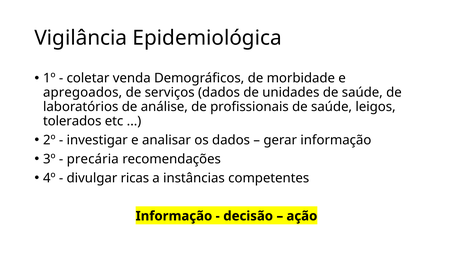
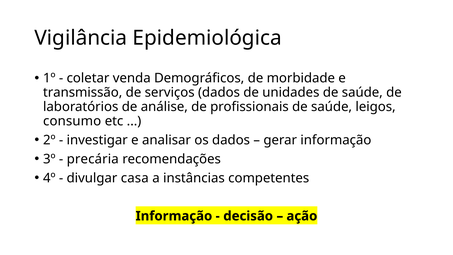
apregoados: apregoados -> transmissão
tolerados: tolerados -> consumo
ricas: ricas -> casa
